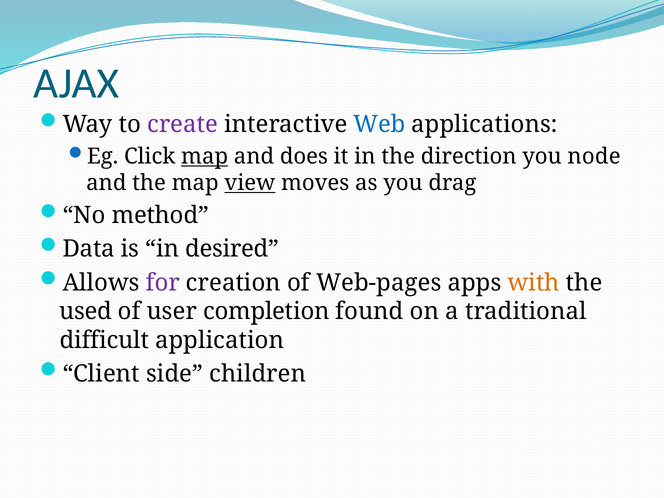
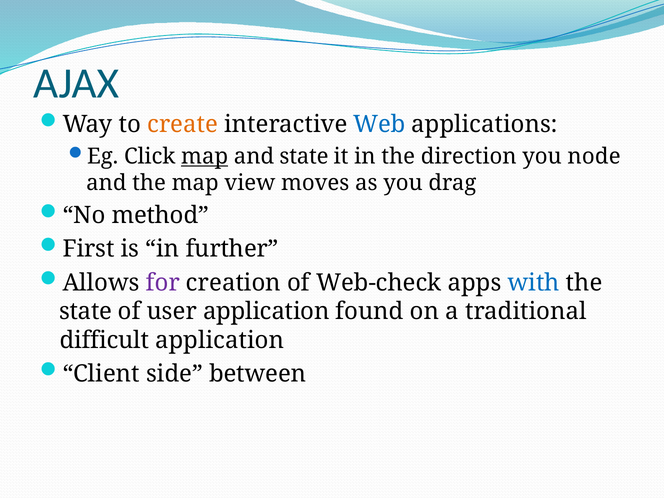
create colour: purple -> orange
and does: does -> state
view underline: present -> none
Data: Data -> First
desired: desired -> further
Web-pages: Web-pages -> Web-check
with colour: orange -> blue
used at (86, 311): used -> state
user completion: completion -> application
children: children -> between
